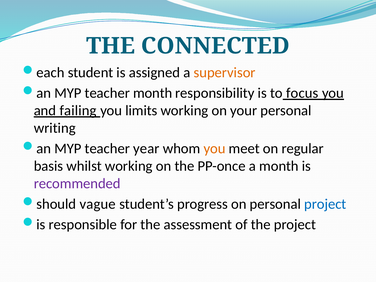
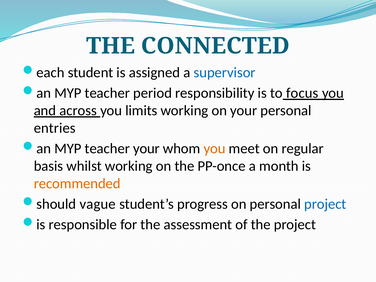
supervisor colour: orange -> blue
teacher month: month -> period
failing: failing -> across
writing: writing -> entries
teacher year: year -> your
recommended colour: purple -> orange
